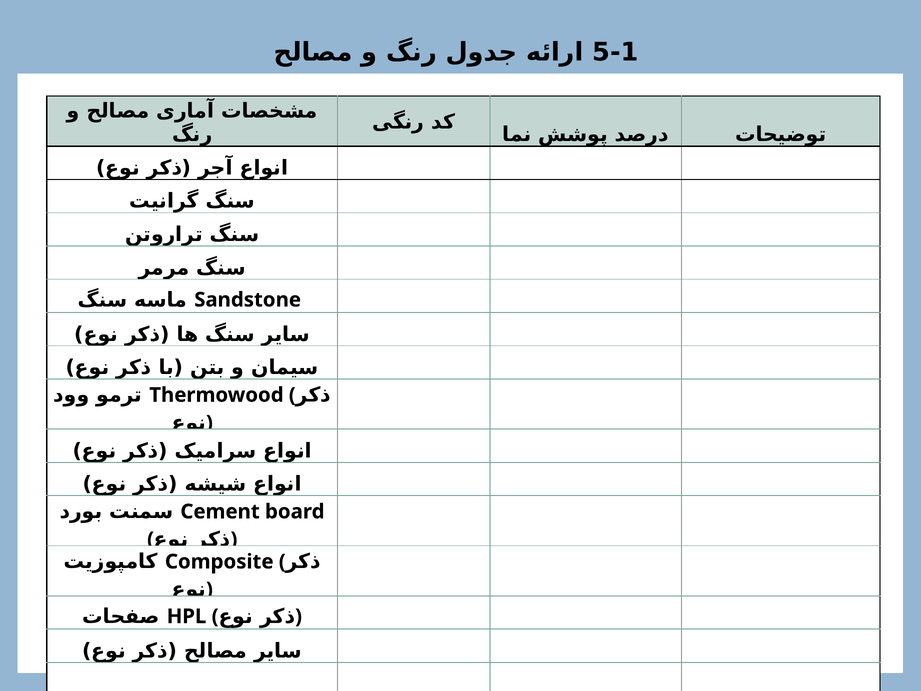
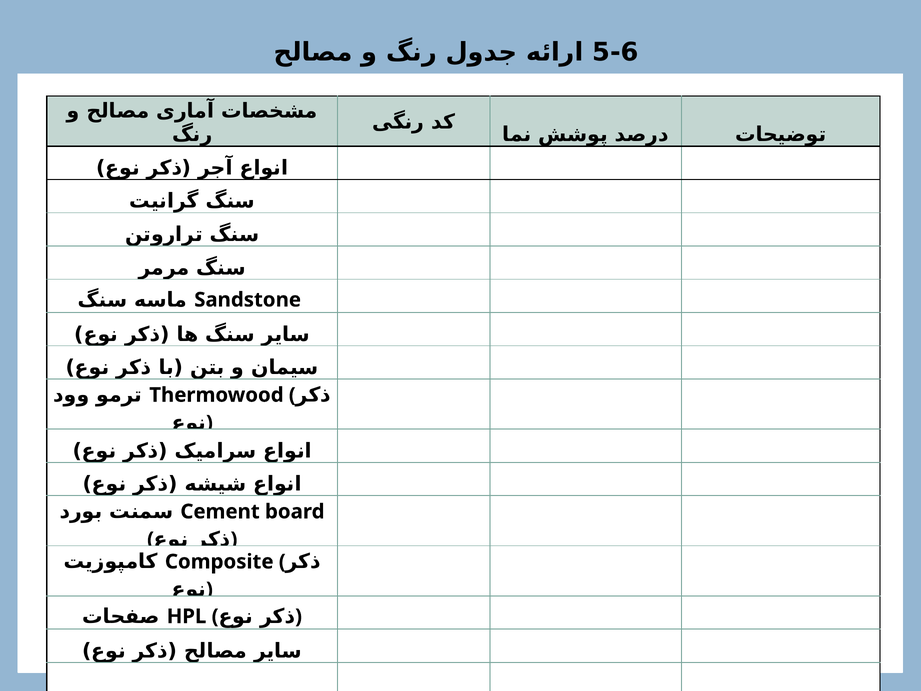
5-1: 5-1 -> 5-6
